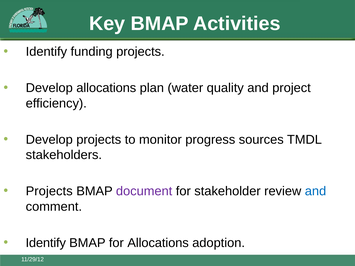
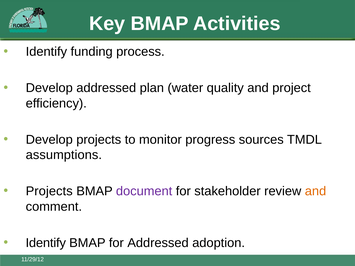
funding projects: projects -> process
Develop allocations: allocations -> addressed
stakeholders: stakeholders -> assumptions
and at (316, 191) colour: blue -> orange
for Allocations: Allocations -> Addressed
